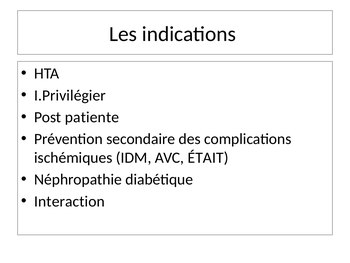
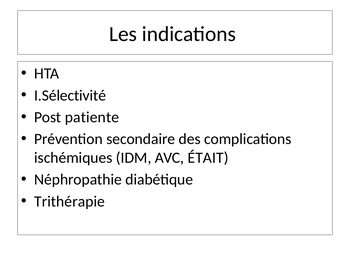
I.Privilégier: I.Privilégier -> I.Sélectivité
Interaction: Interaction -> Trithérapie
